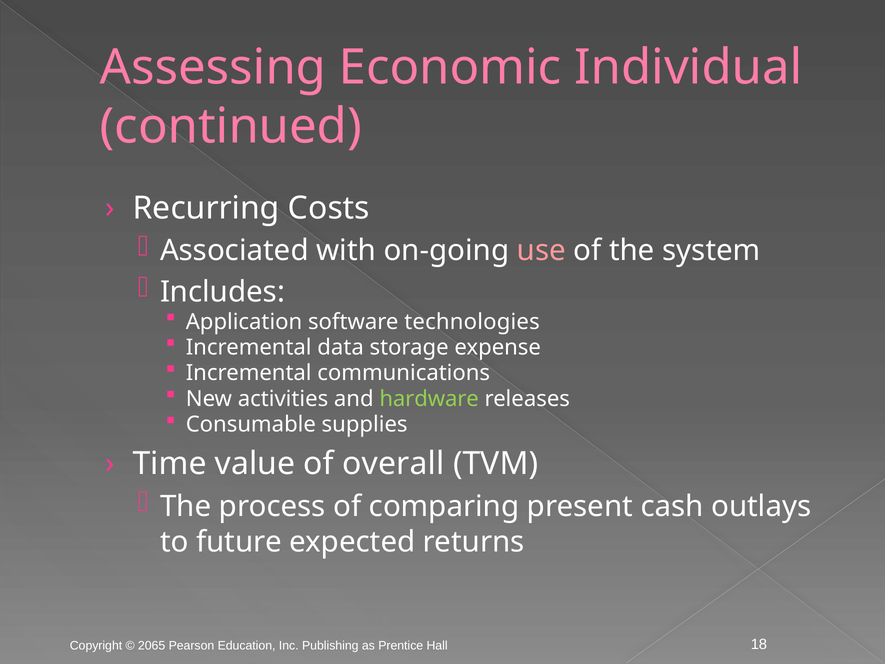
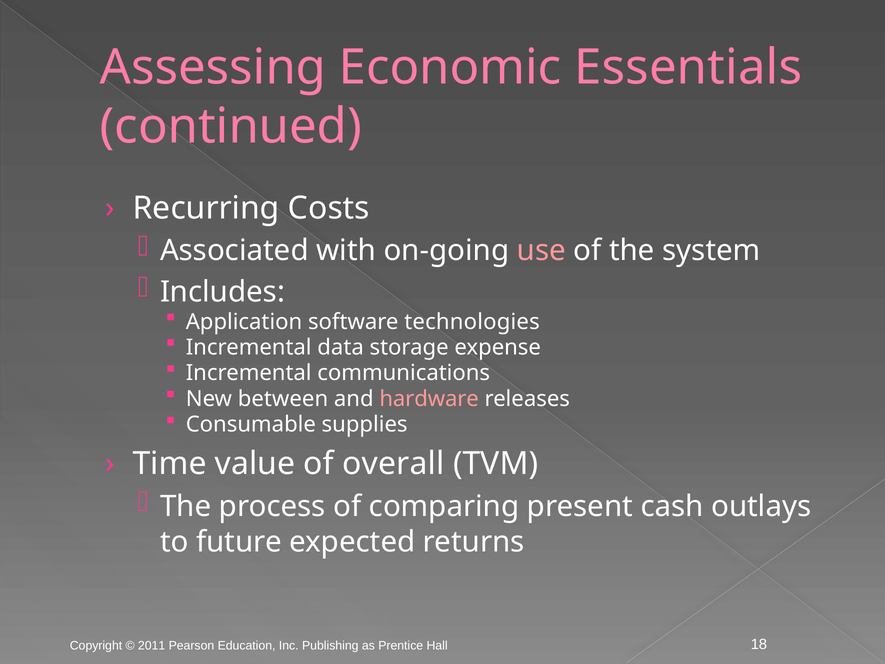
Individual: Individual -> Essentials
activities: activities -> between
hardware colour: light green -> pink
2065: 2065 -> 2011
